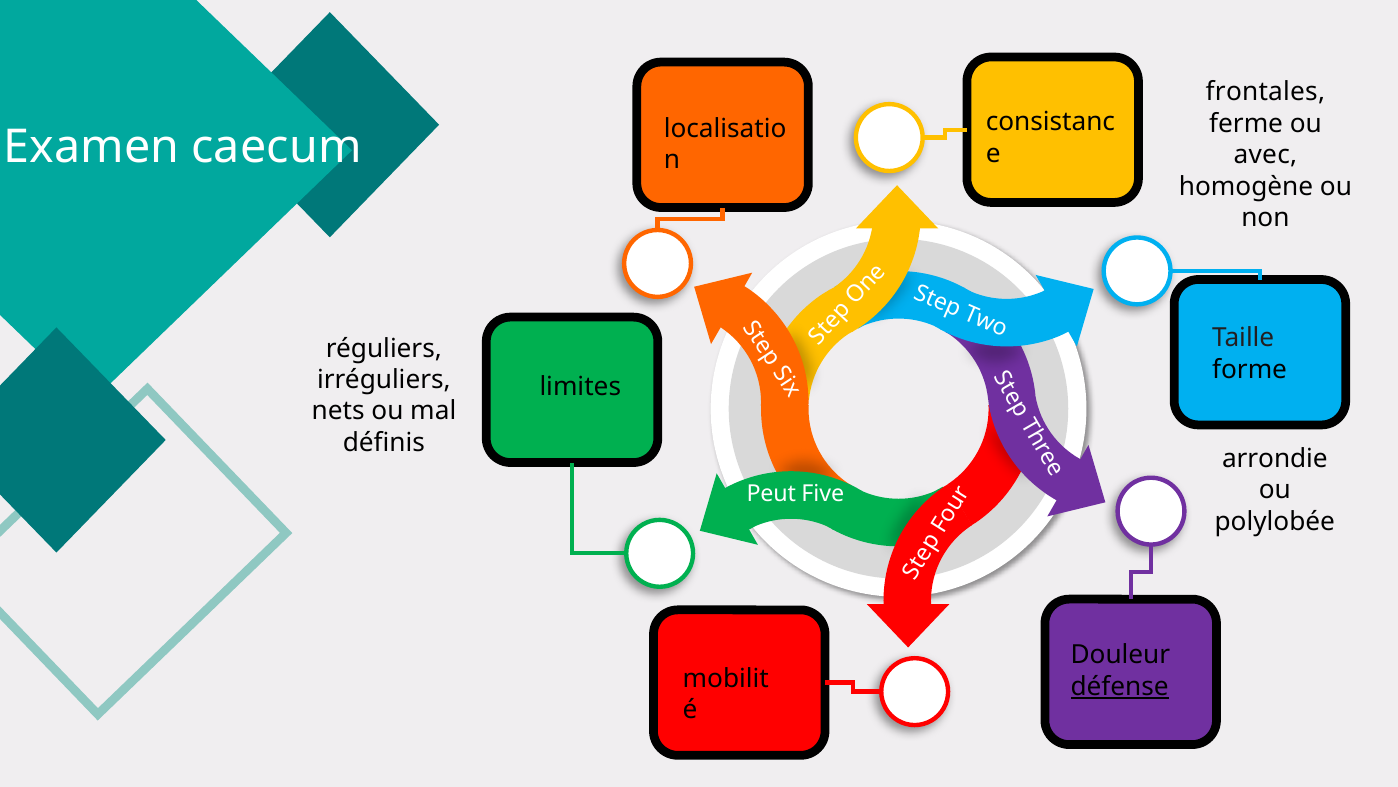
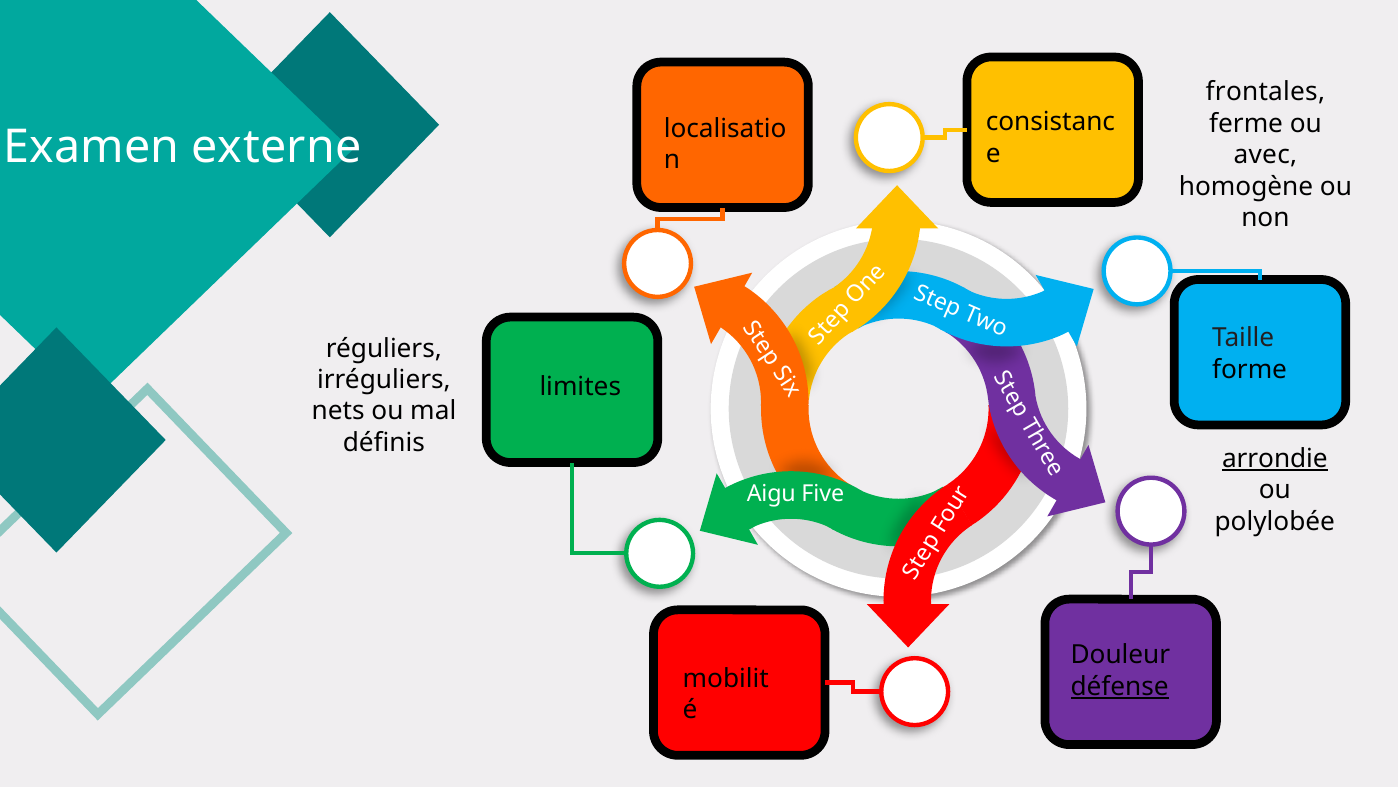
caecum: caecum -> externe
arrondie underline: none -> present
Peut: Peut -> Aigu
